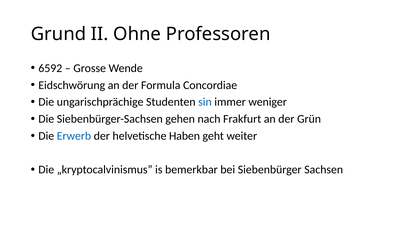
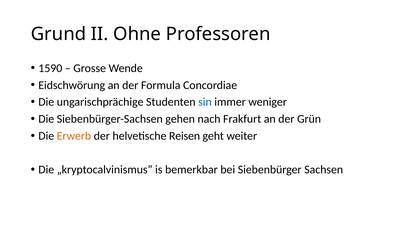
6592: 6592 -> 1590
Erwerb colour: blue -> orange
Haben: Haben -> Reisen
